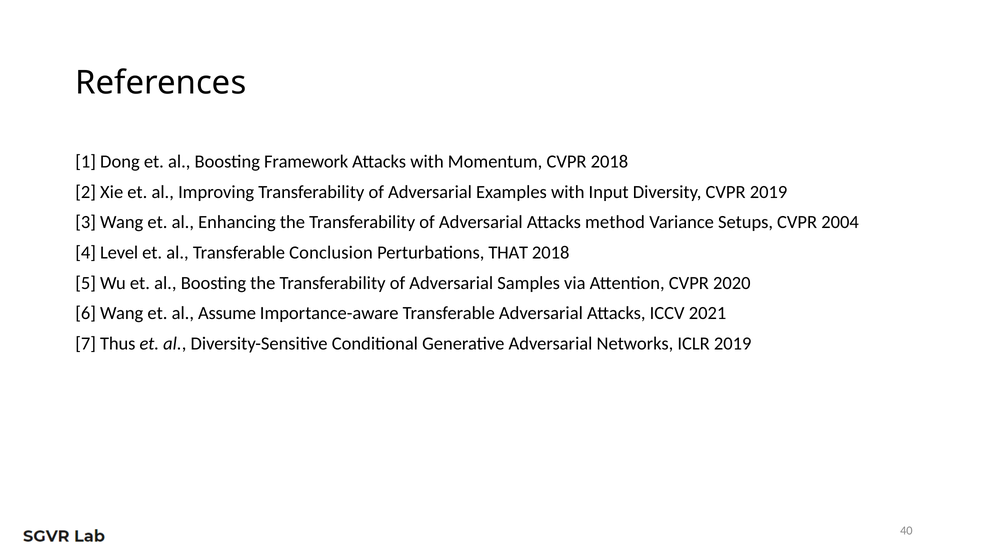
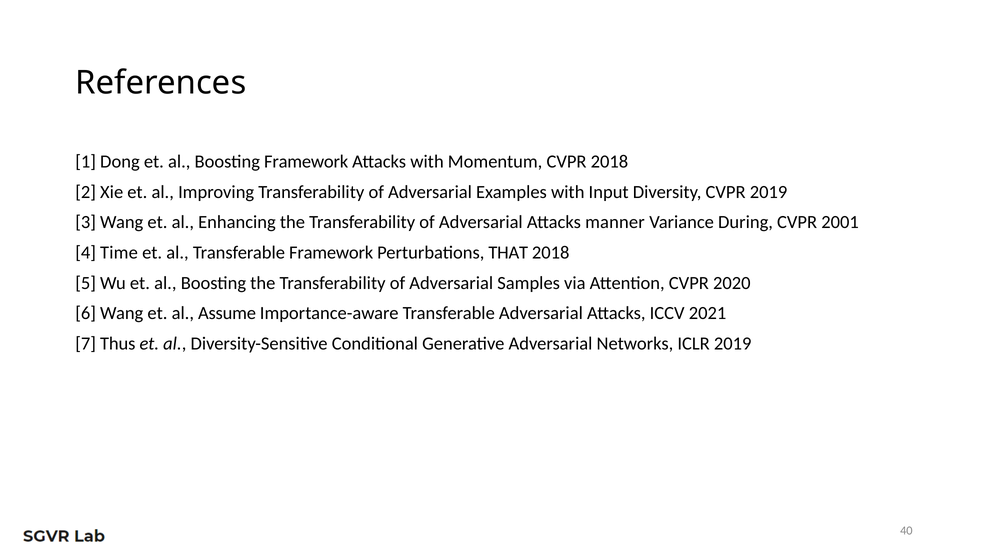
method: method -> manner
Setups: Setups -> During
2004: 2004 -> 2001
Level: Level -> Time
Transferable Conclusion: Conclusion -> Framework
